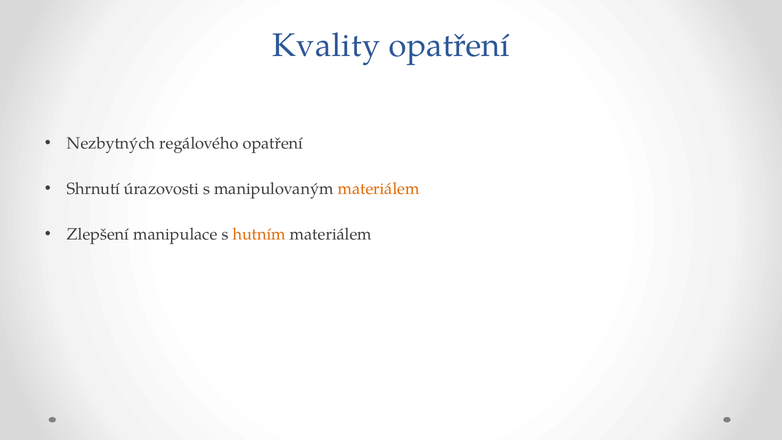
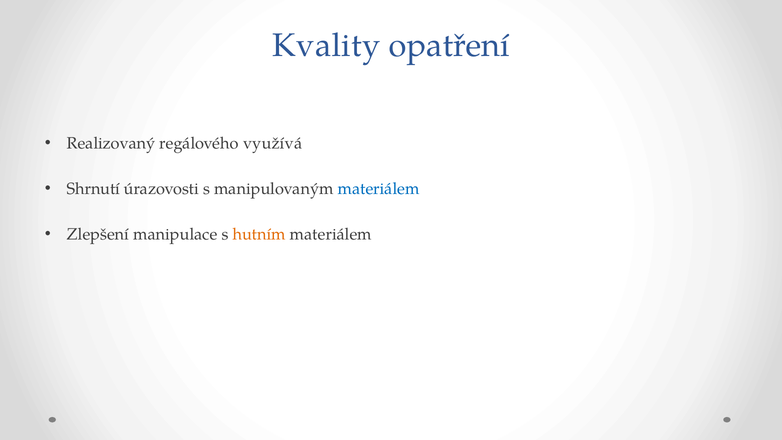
Nezbytných: Nezbytných -> Realizovaný
regálového opatření: opatření -> využívá
materiálem at (379, 189) colour: orange -> blue
